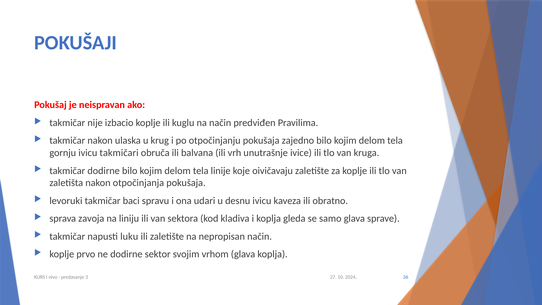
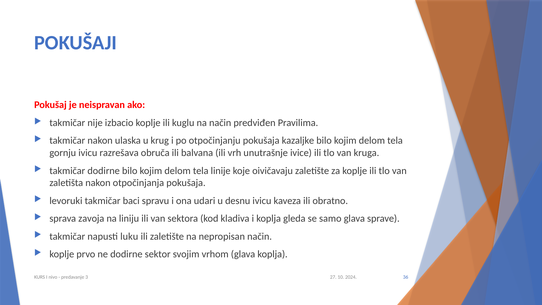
zajedno: zajedno -> kazaljke
takmičari: takmičari -> razrešava
